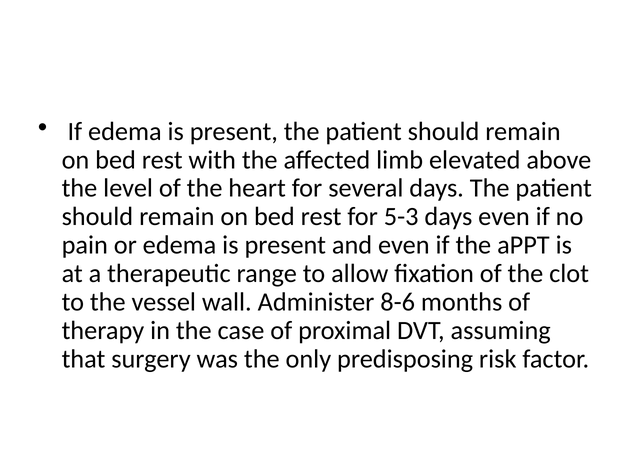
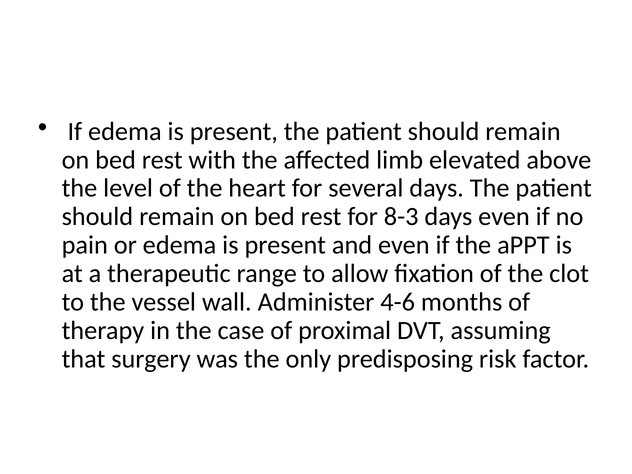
5-3: 5-3 -> 8-3
8-6: 8-6 -> 4-6
